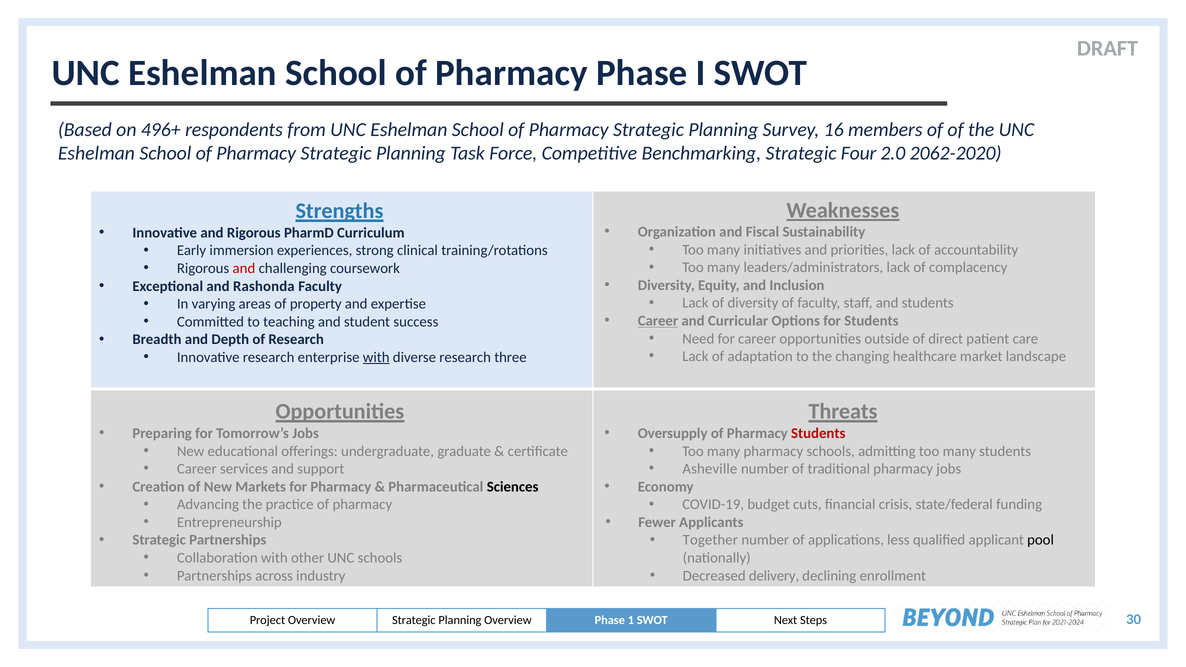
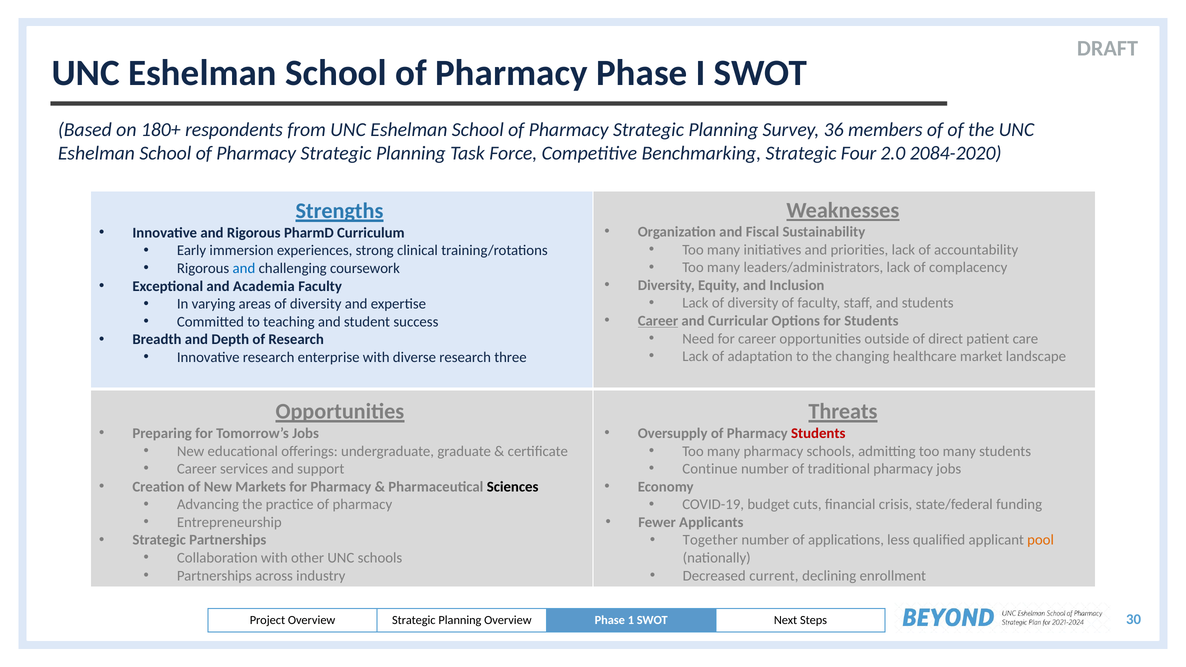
496+: 496+ -> 180+
16: 16 -> 36
2062-2020: 2062-2020 -> 2084-2020
and at (244, 268) colour: red -> blue
Rashonda: Rashonda -> Academia
areas of property: property -> diversity
with at (376, 357) underline: present -> none
Asheville: Asheville -> Continue
pool colour: black -> orange
delivery: delivery -> current
